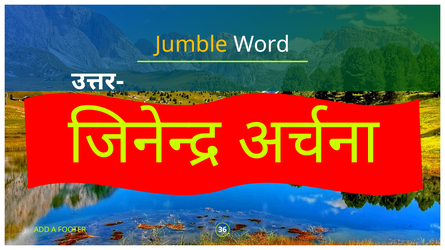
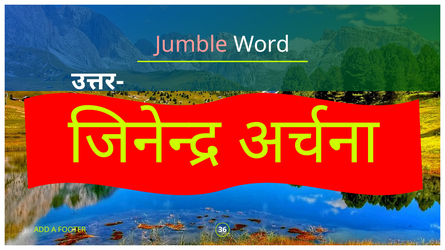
Jumble colour: yellow -> pink
